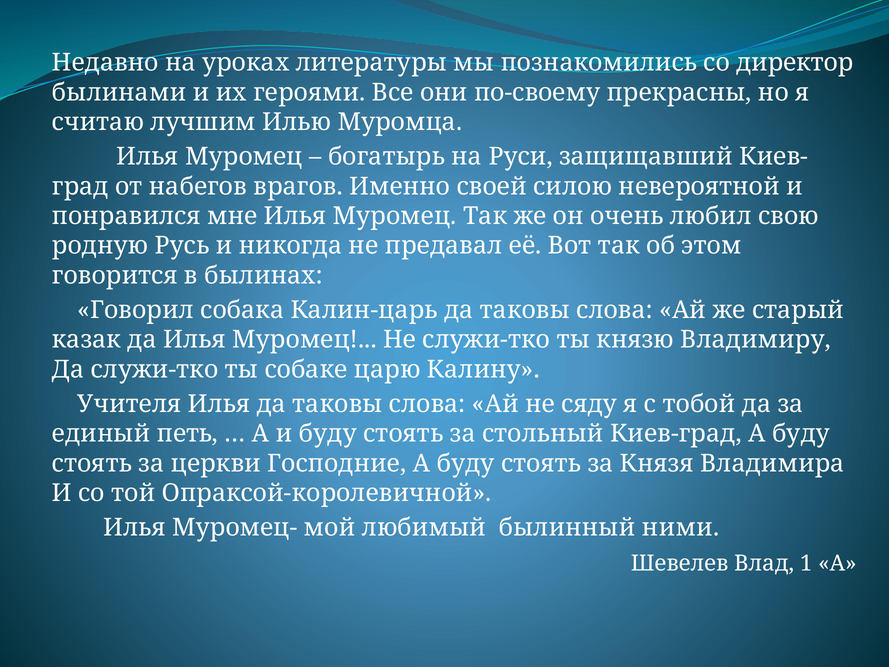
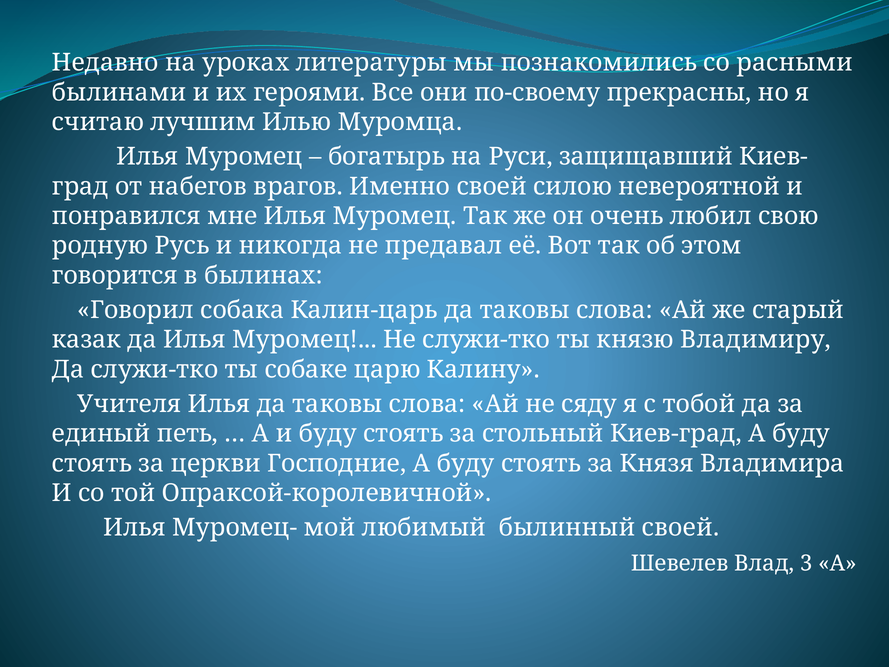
директор: директор -> расными
былинный ними: ними -> своей
1: 1 -> 3
